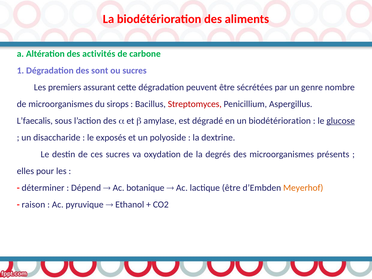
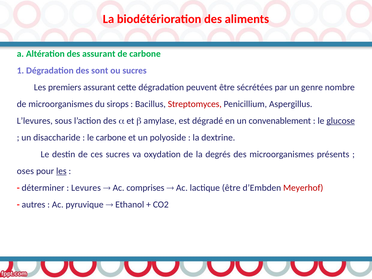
des activités: activités -> assurant
L’faecalis: L’faecalis -> L’levures
un biodétérioration: biodétérioration -> convenablement
le exposés: exposés -> carbone
elles: elles -> oses
les at (61, 171) underline: none -> present
Dépend: Dépend -> Levures
botanique: botanique -> comprises
Meyerhof colour: orange -> red
raison: raison -> autres
